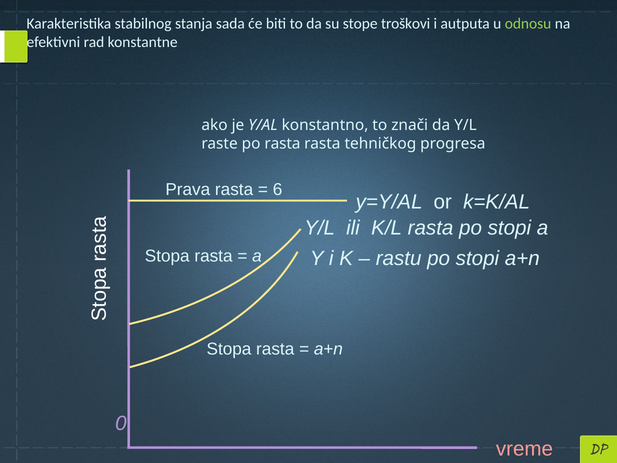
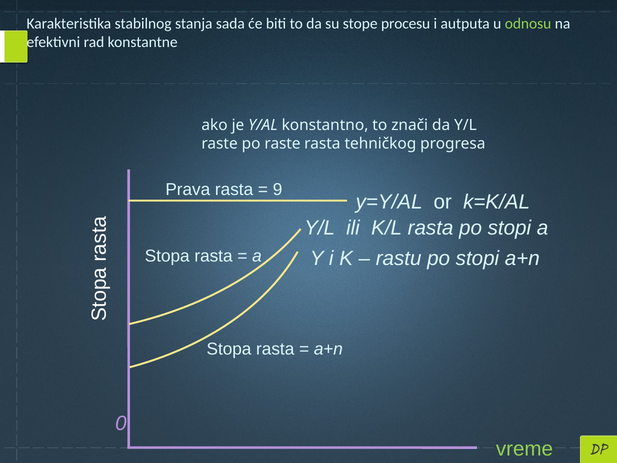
troškovi: troškovi -> procesu
po rasta: rasta -> raste
6: 6 -> 9
vreme colour: pink -> light green
